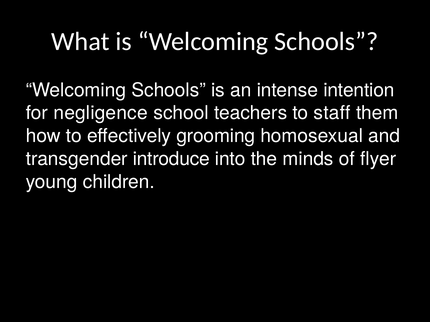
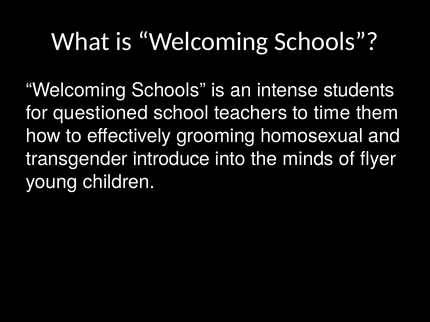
intention: intention -> students
negligence: negligence -> questioned
staff: staff -> time
